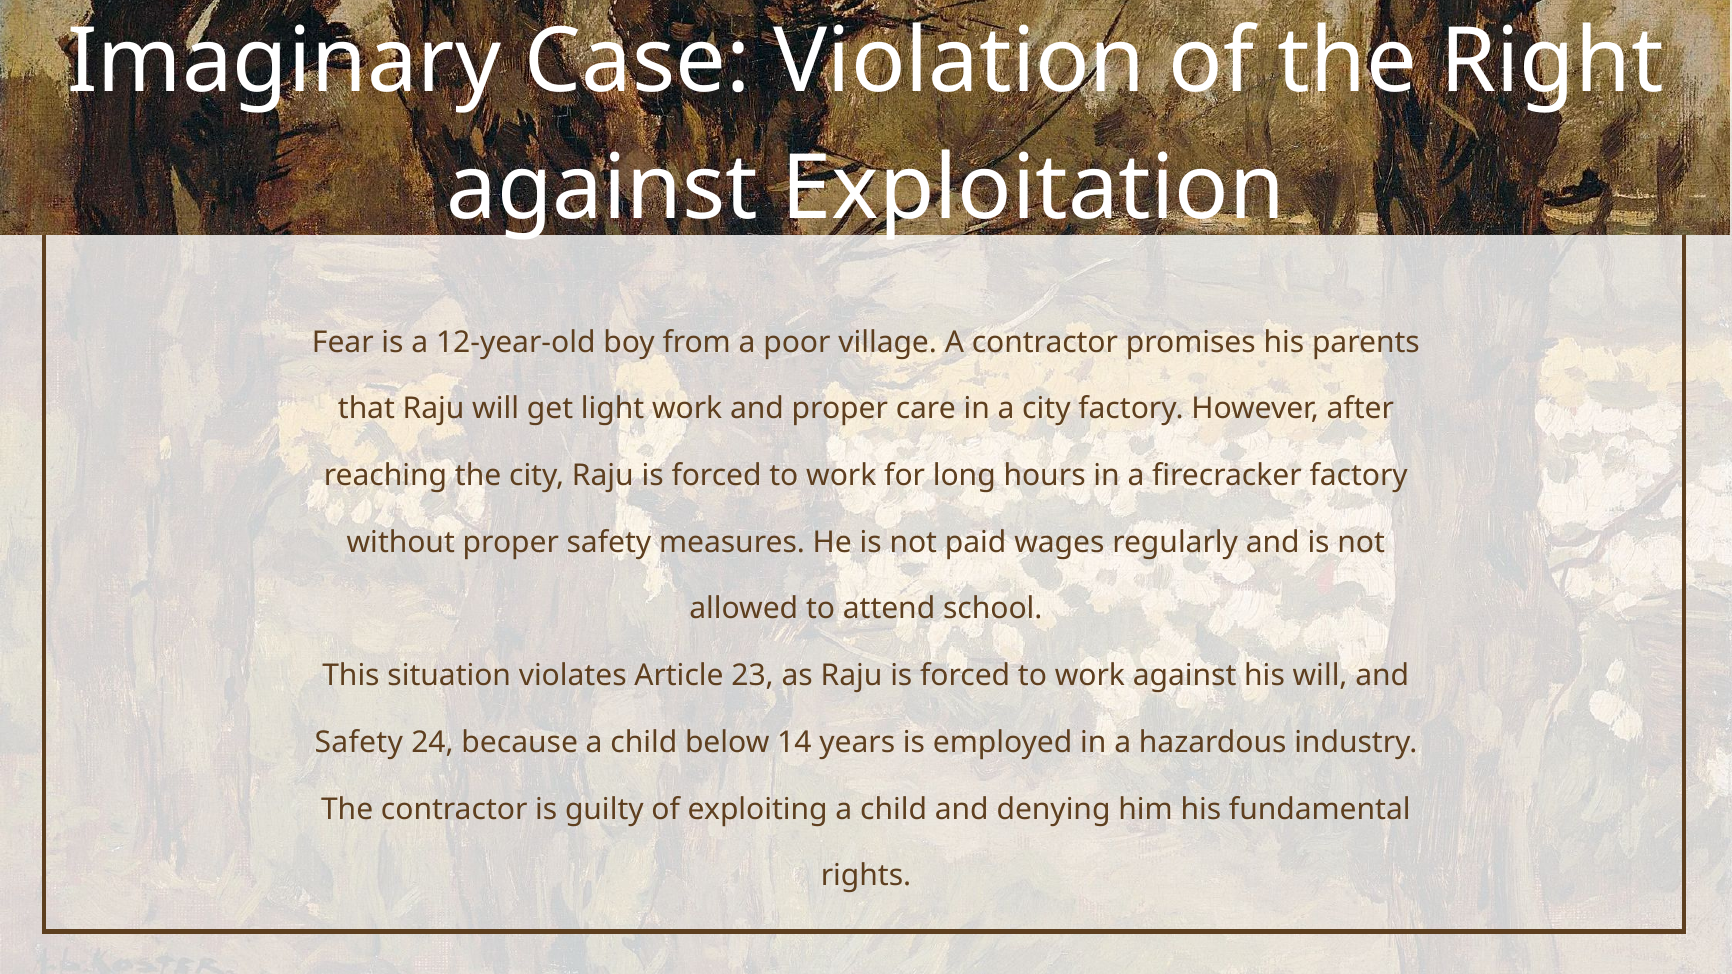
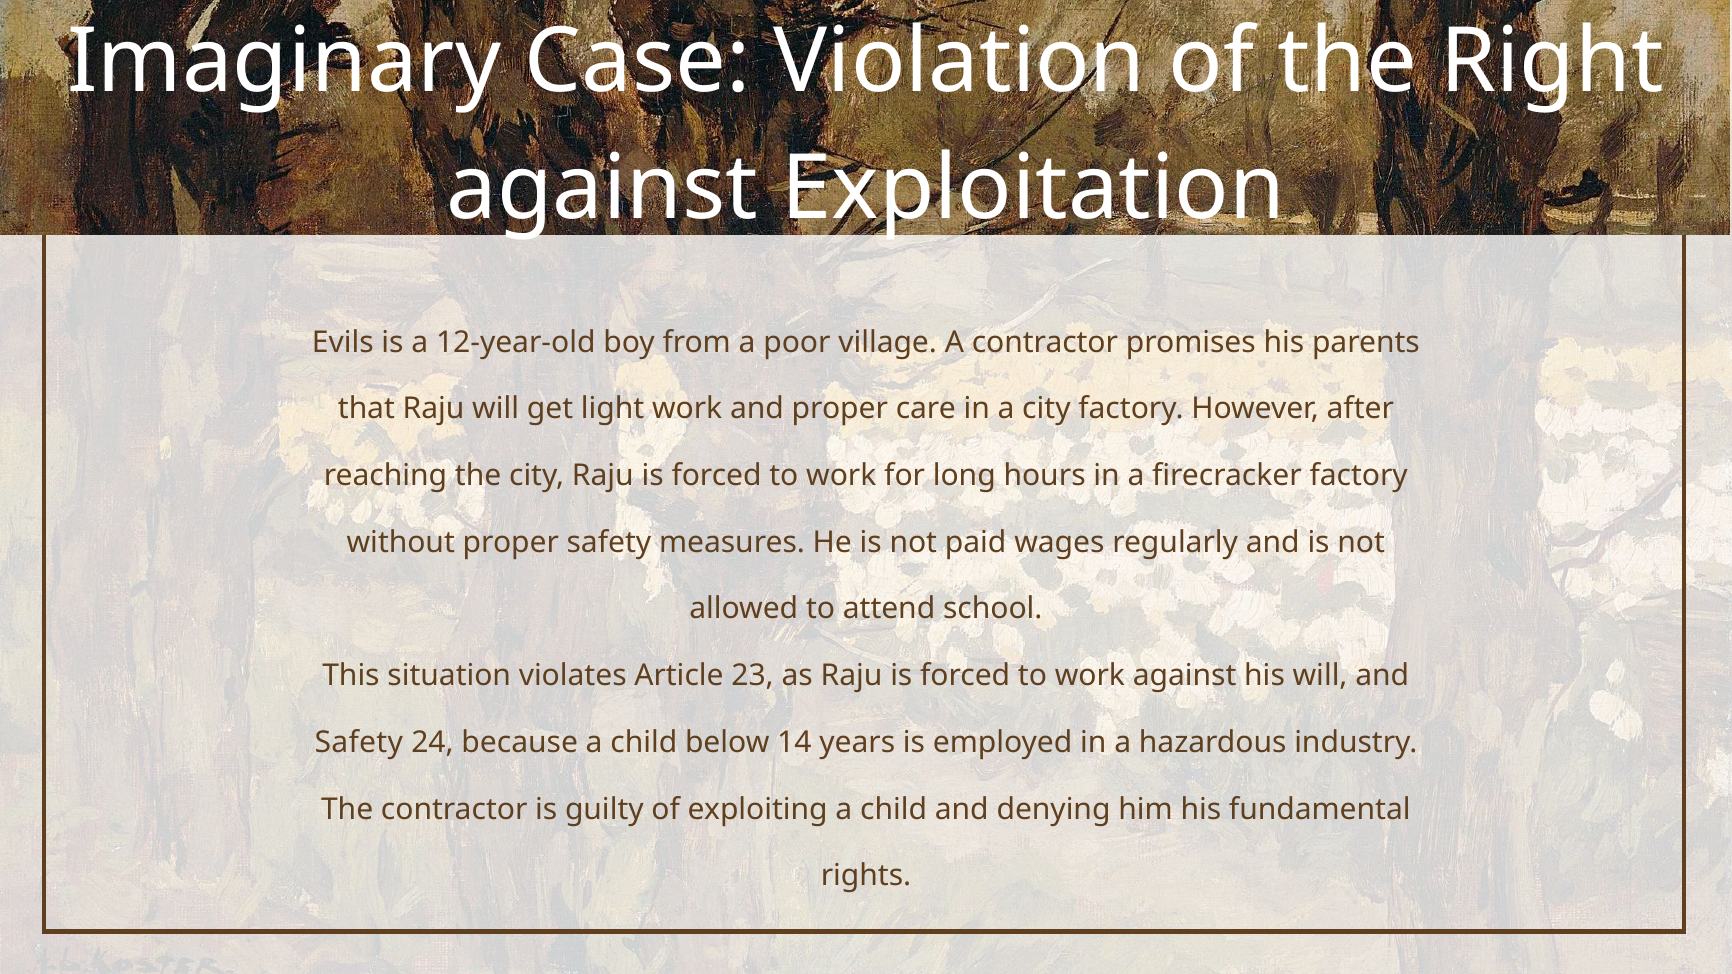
Fear: Fear -> Evils
